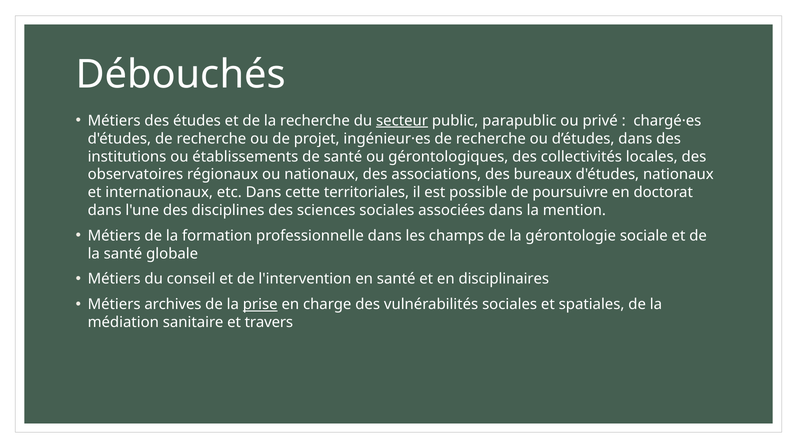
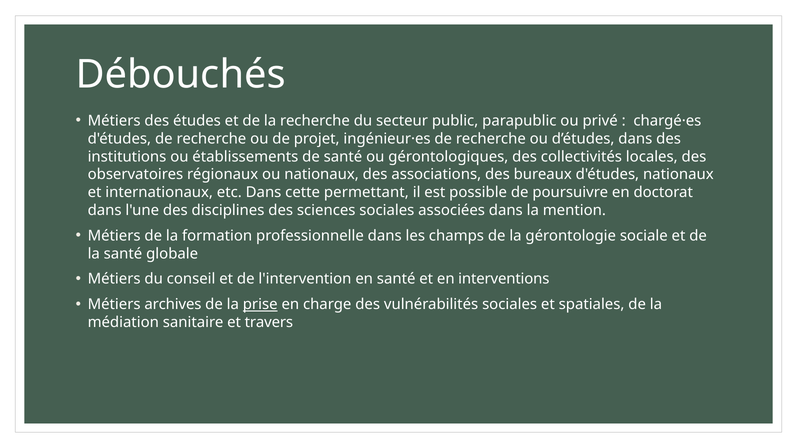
secteur underline: present -> none
territoriales: territoriales -> permettant
disciplinaires: disciplinaires -> interventions
